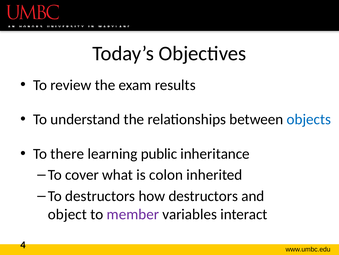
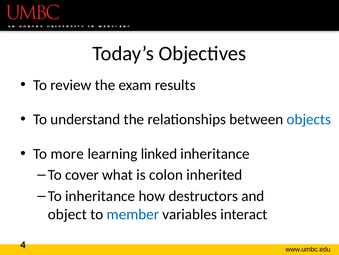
there: there -> more
public: public -> linked
To destructors: destructors -> inheritance
member colour: purple -> blue
